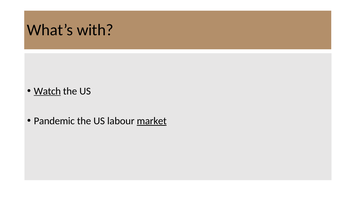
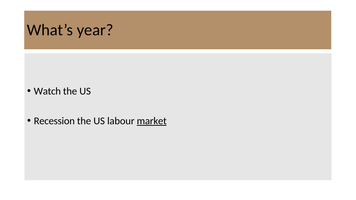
with: with -> year
Watch underline: present -> none
Pandemic: Pandemic -> Recession
